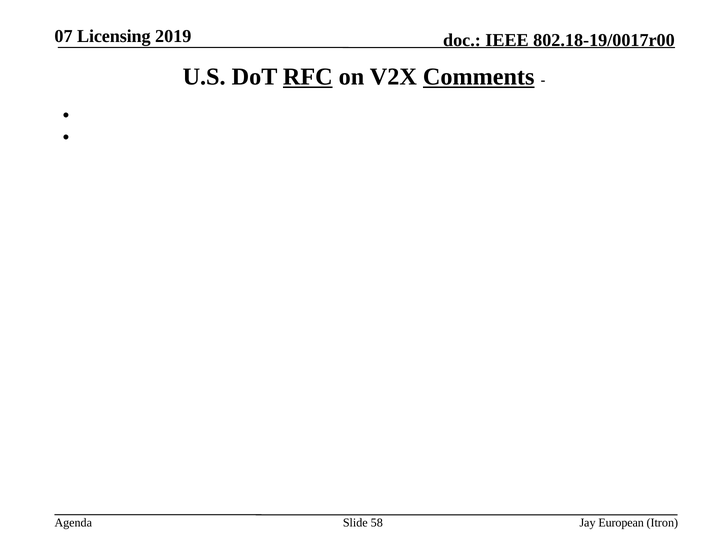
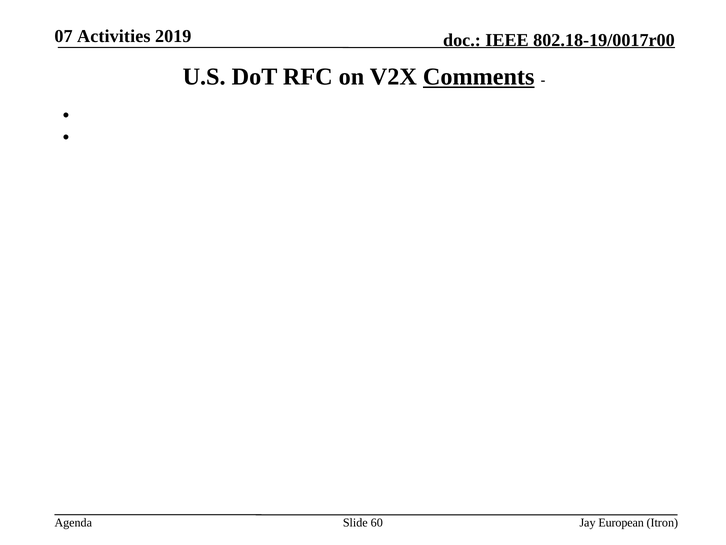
Licensing: Licensing -> Activities
RFC underline: present -> none
58: 58 -> 60
